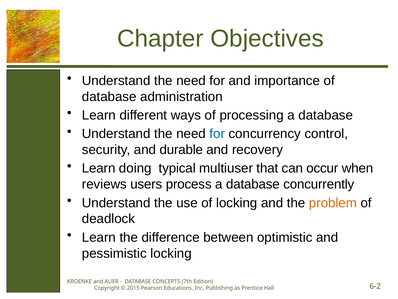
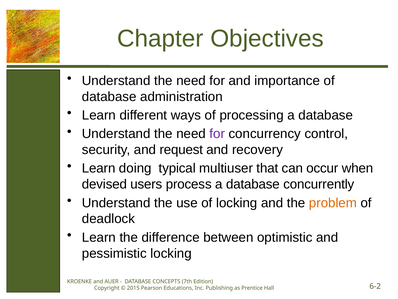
for at (217, 134) colour: blue -> purple
durable: durable -> request
reviews: reviews -> devised
